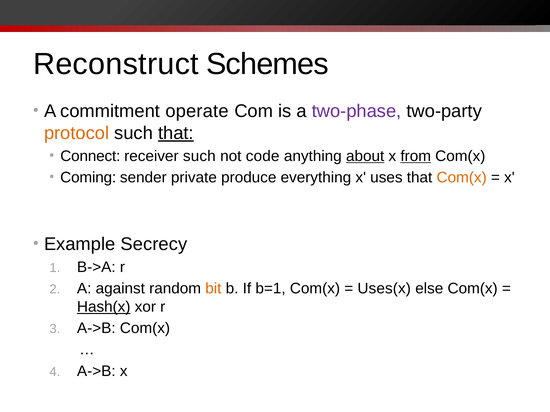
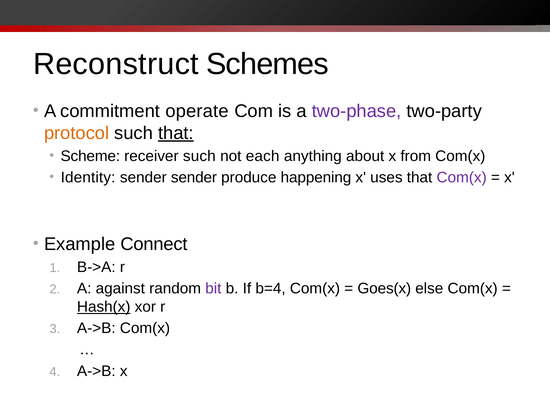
Connect: Connect -> Scheme
code: code -> each
about underline: present -> none
from underline: present -> none
Coming: Coming -> Identity
sender private: private -> sender
everything: everything -> happening
Com(x at (462, 178) colour: orange -> purple
Secrecy: Secrecy -> Connect
bit colour: orange -> purple
b=1: b=1 -> b=4
Uses(x: Uses(x -> Goes(x
